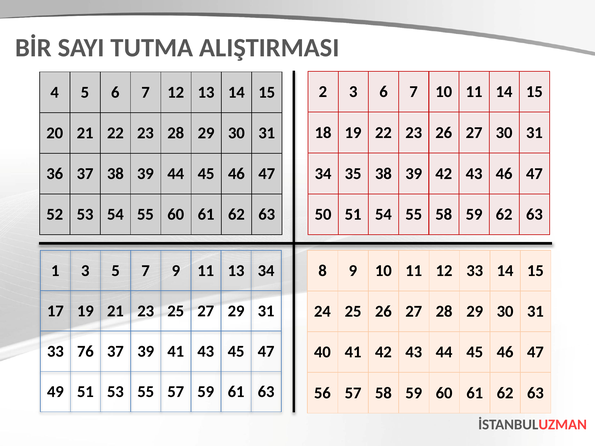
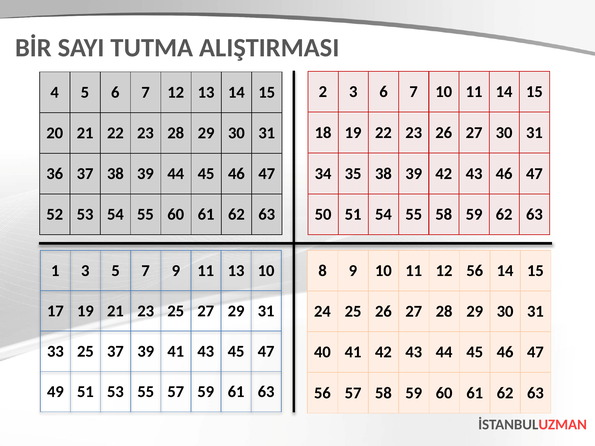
13 34: 34 -> 10
12 33: 33 -> 56
33 76: 76 -> 25
